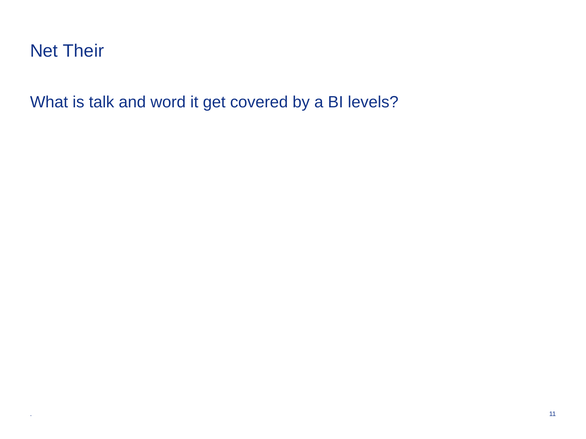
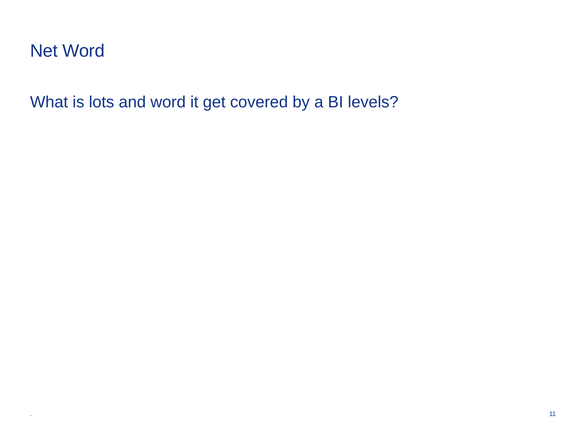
Net Their: Their -> Word
talk: talk -> lots
